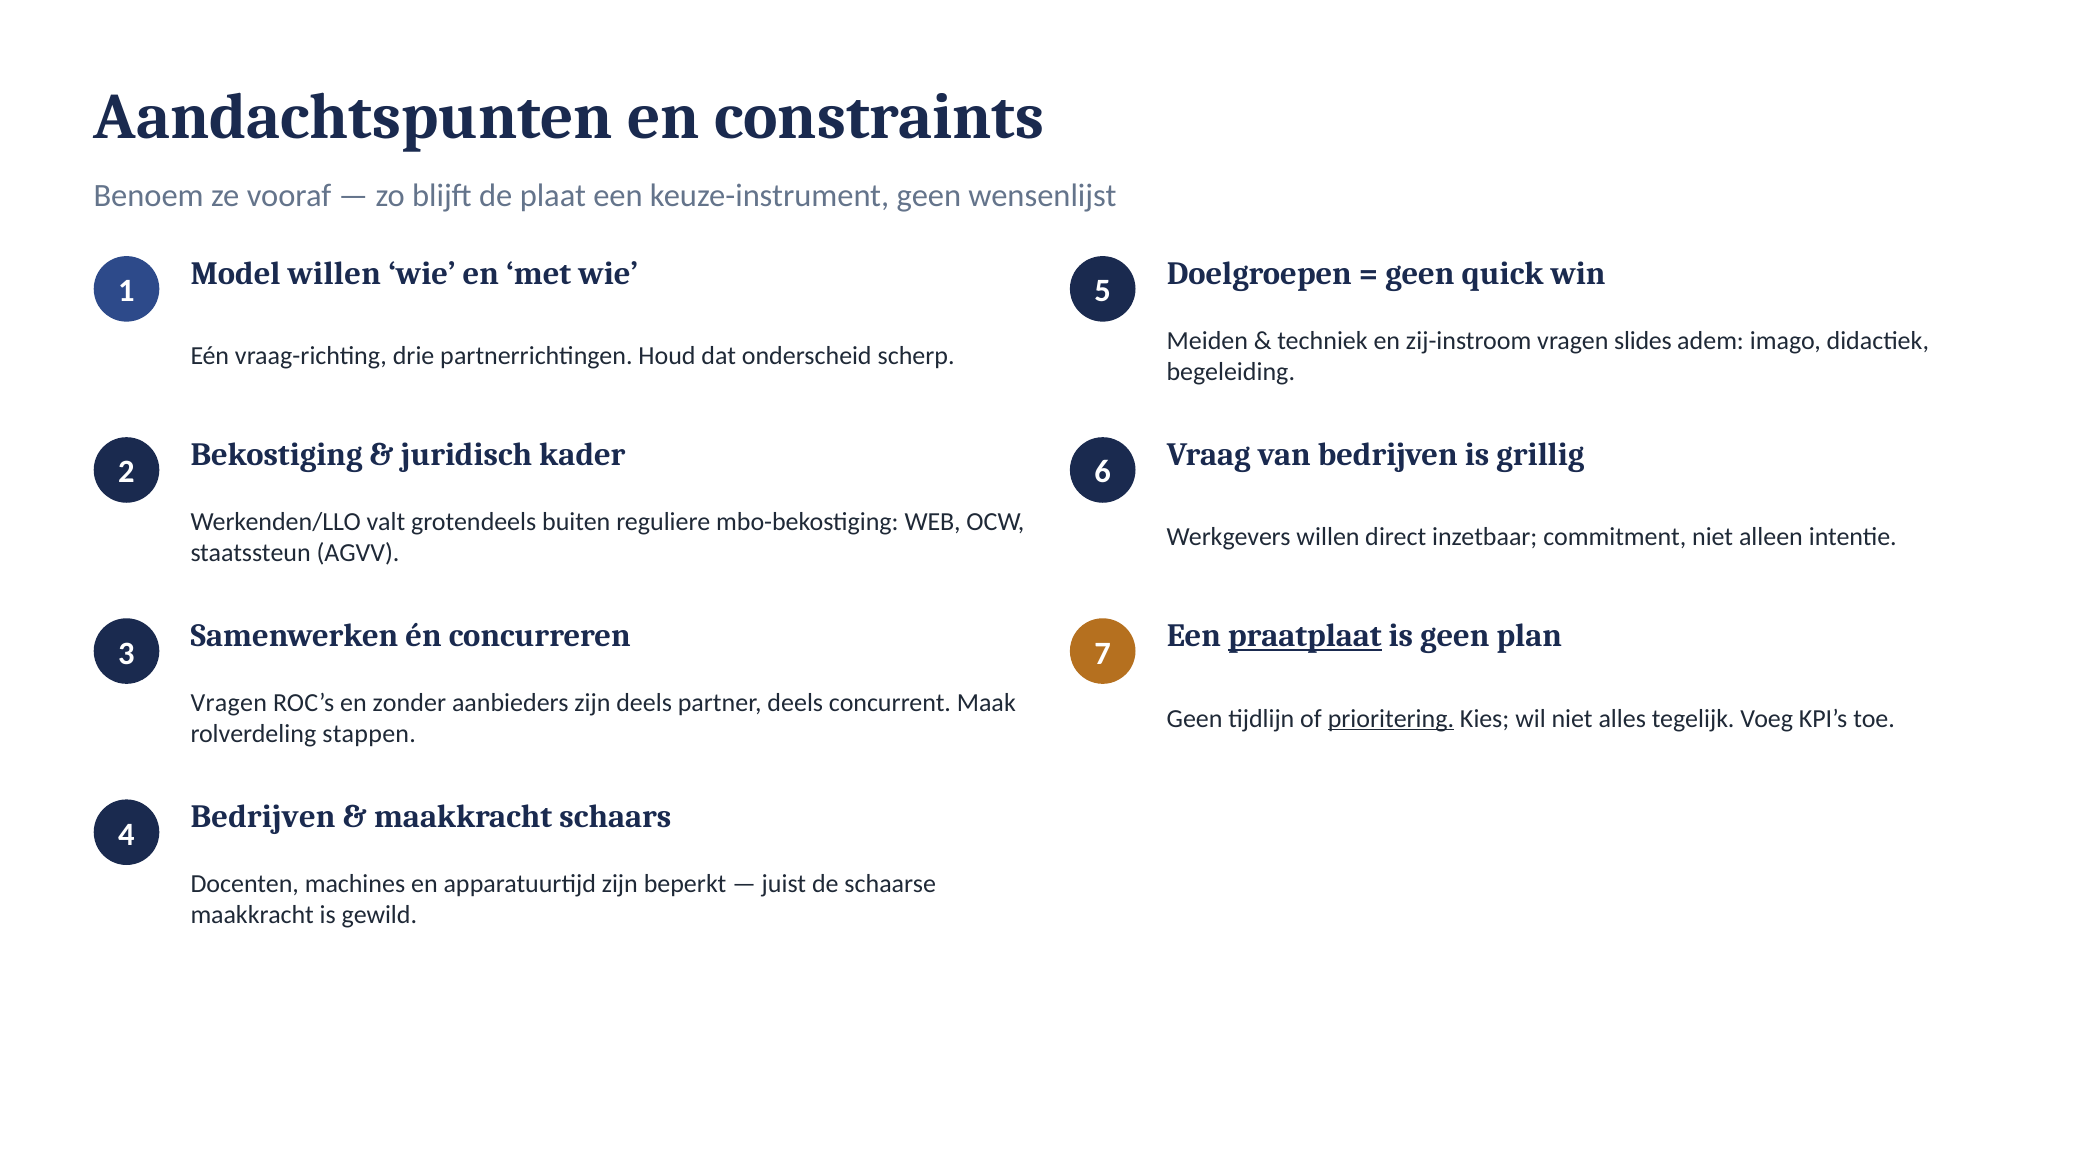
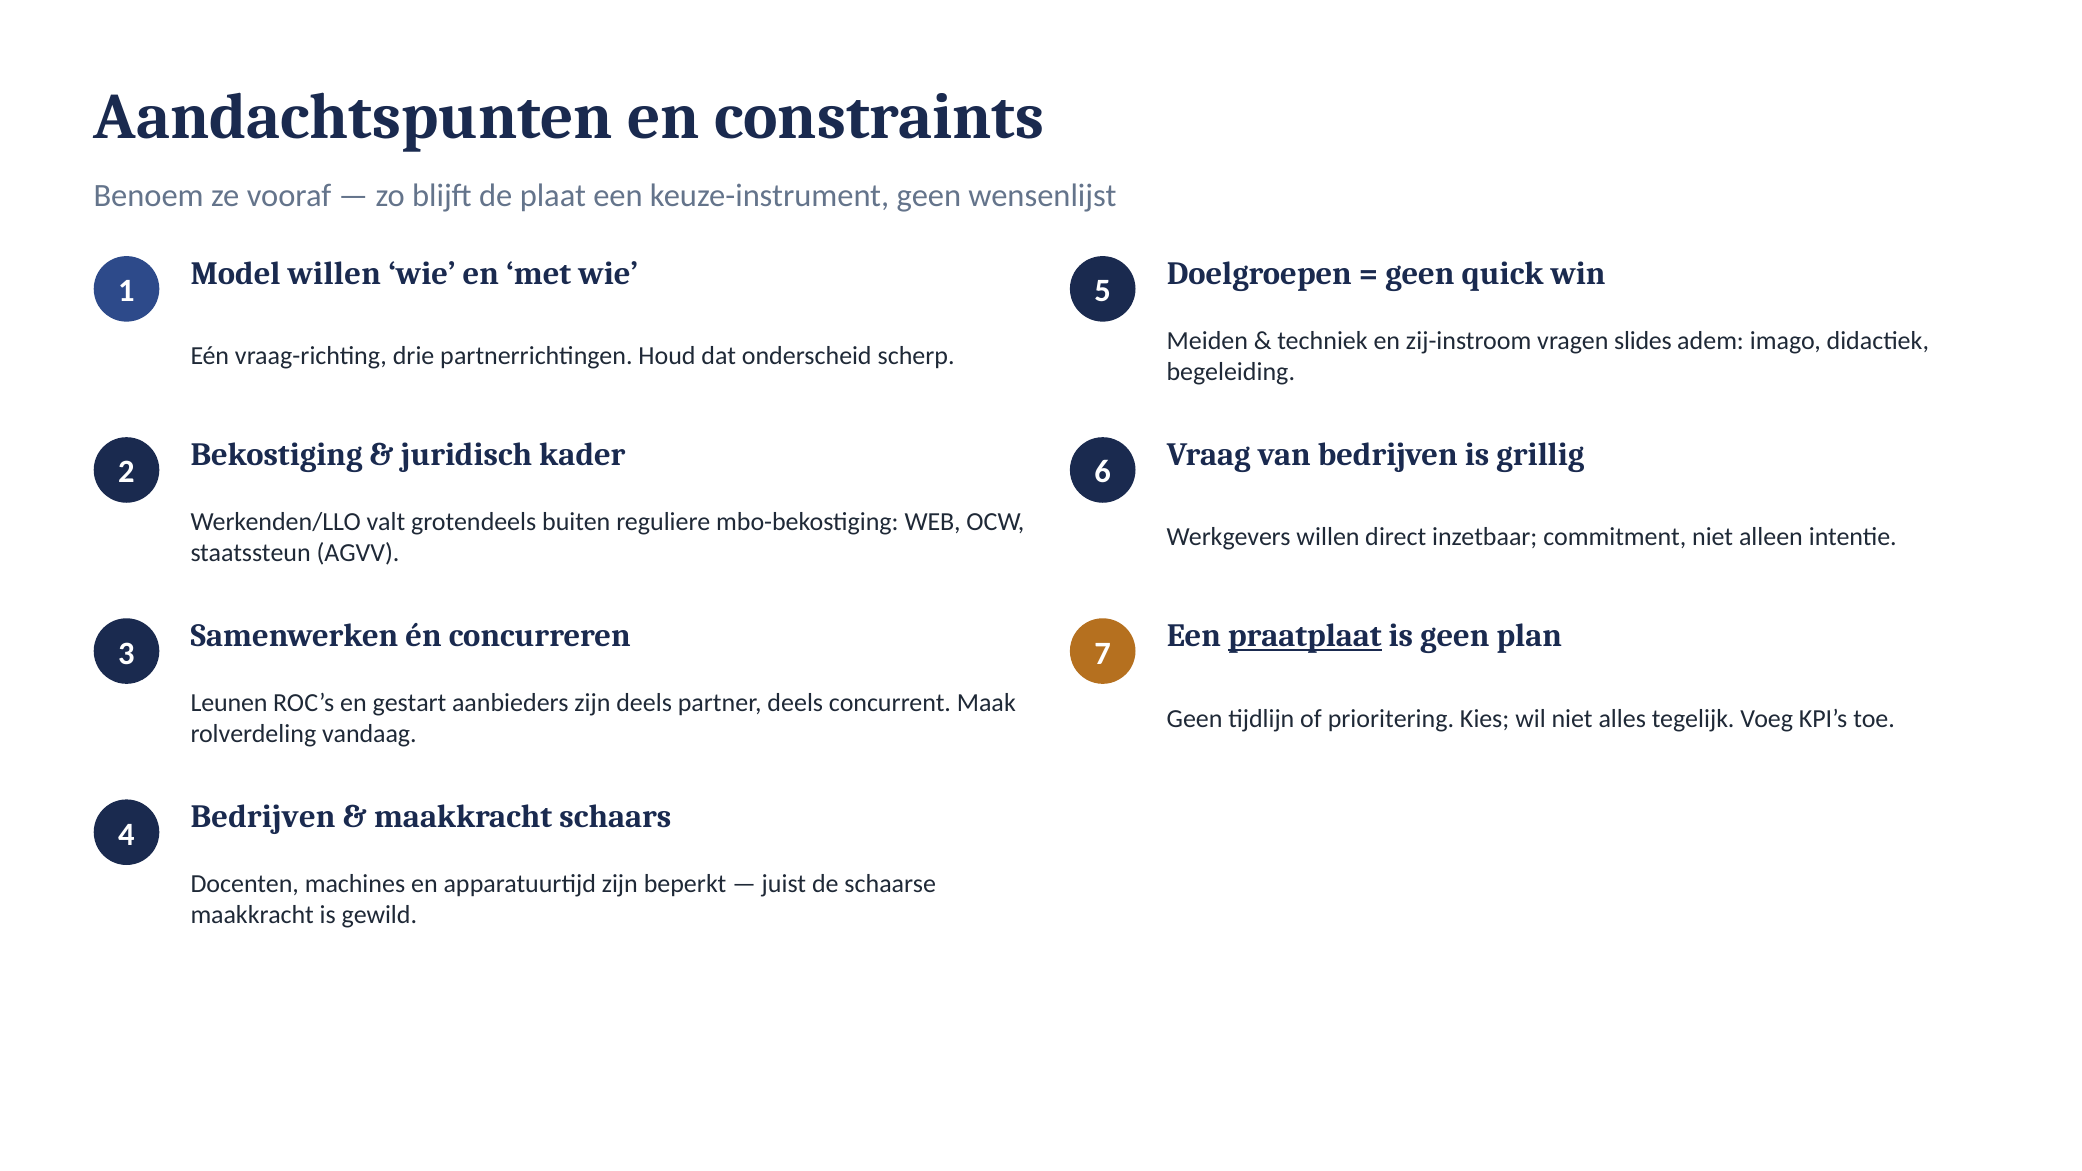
Vragen at (229, 703): Vragen -> Leunen
zonder: zonder -> gestart
prioritering underline: present -> none
stappen: stappen -> vandaag
